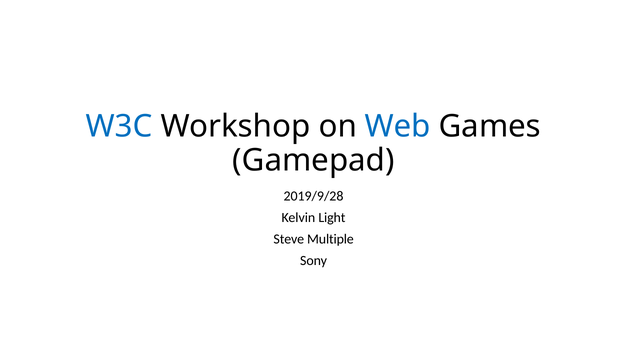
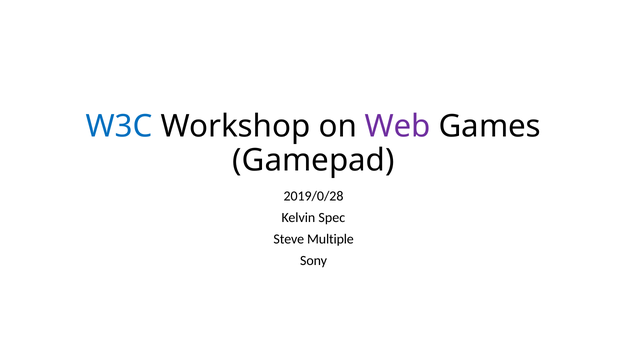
Web colour: blue -> purple
2019/9/28: 2019/9/28 -> 2019/0/28
Light: Light -> Spec
